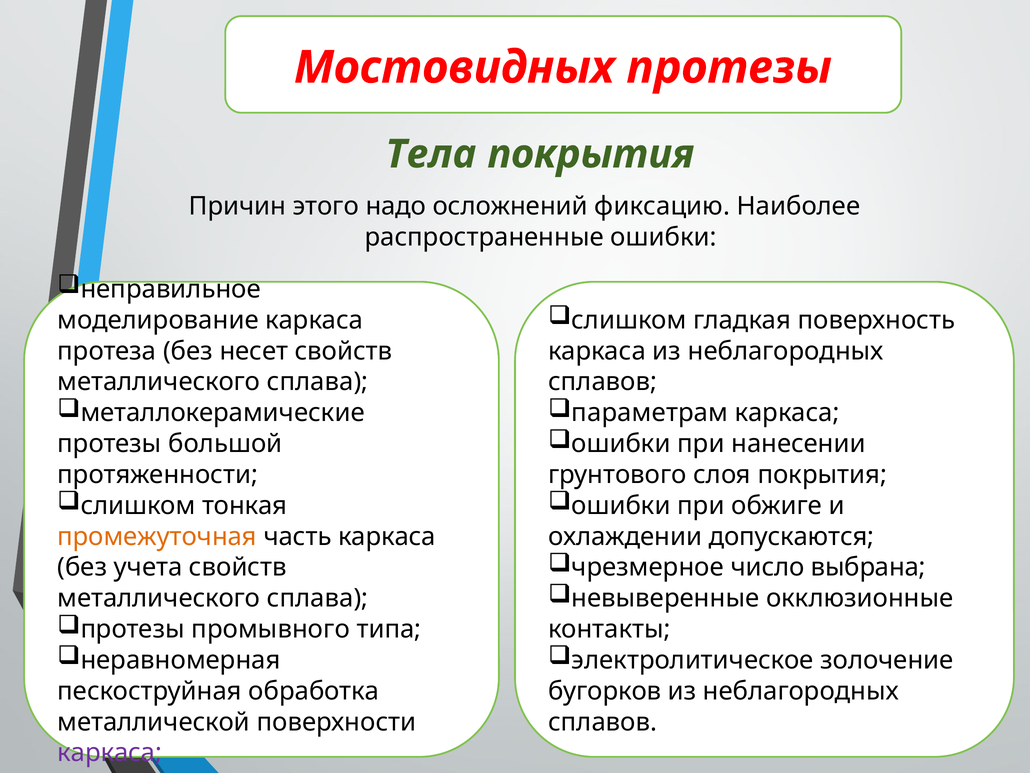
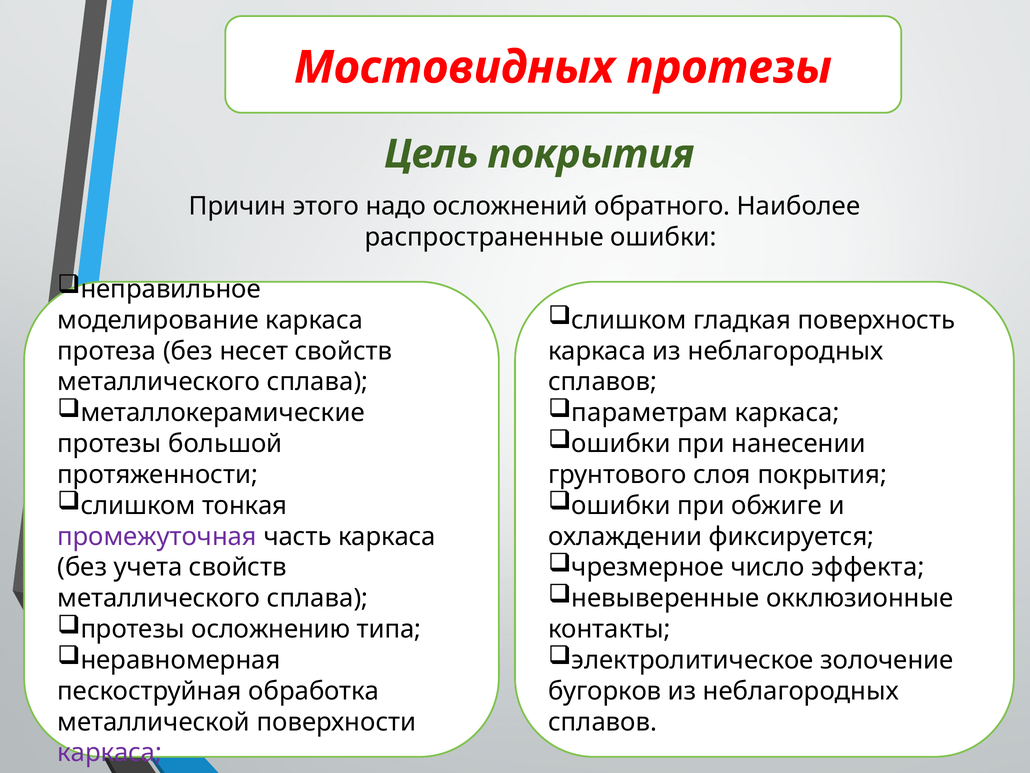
Тела: Тела -> Цель
фиксацию: фиксацию -> обратного
промежуточная colour: orange -> purple
допускаются: допускаются -> фиксируется
выбрана: выбрана -> эффекта
промывного: промывного -> осложнению
